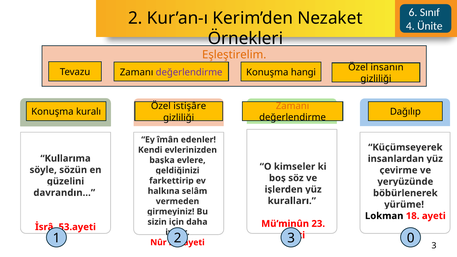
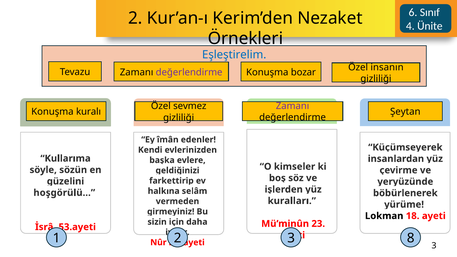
Eşleştirelim colour: orange -> blue
hangi: hangi -> bozar
Zamanı at (293, 106) colour: orange -> purple
istişâre: istişâre -> sevmez
Dağılıp: Dağılıp -> Şeytan
davrandın…: davrandın… -> hoşgörülü…
0: 0 -> 8
